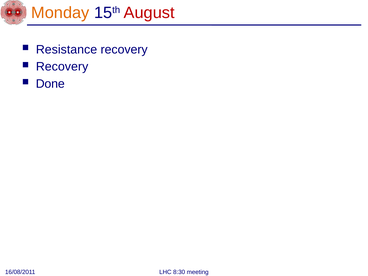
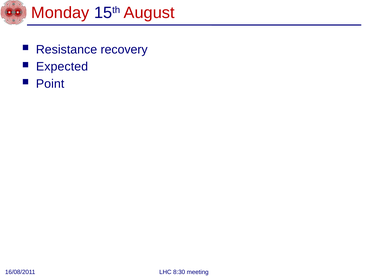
Monday colour: orange -> red
Recovery at (62, 67): Recovery -> Expected
Done: Done -> Point
